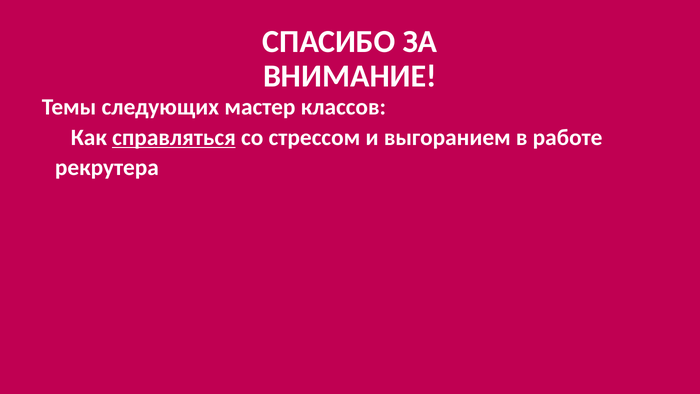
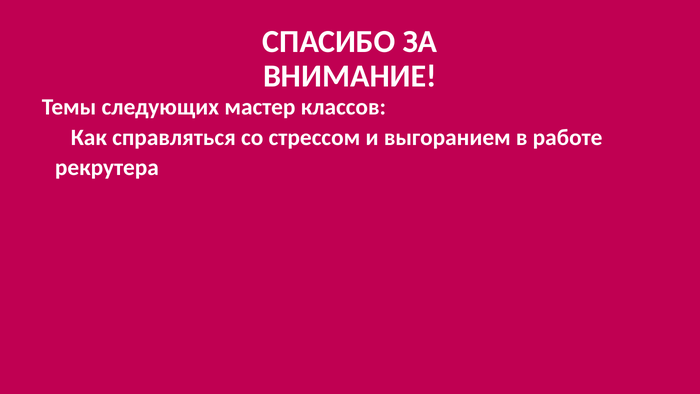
справляться underline: present -> none
